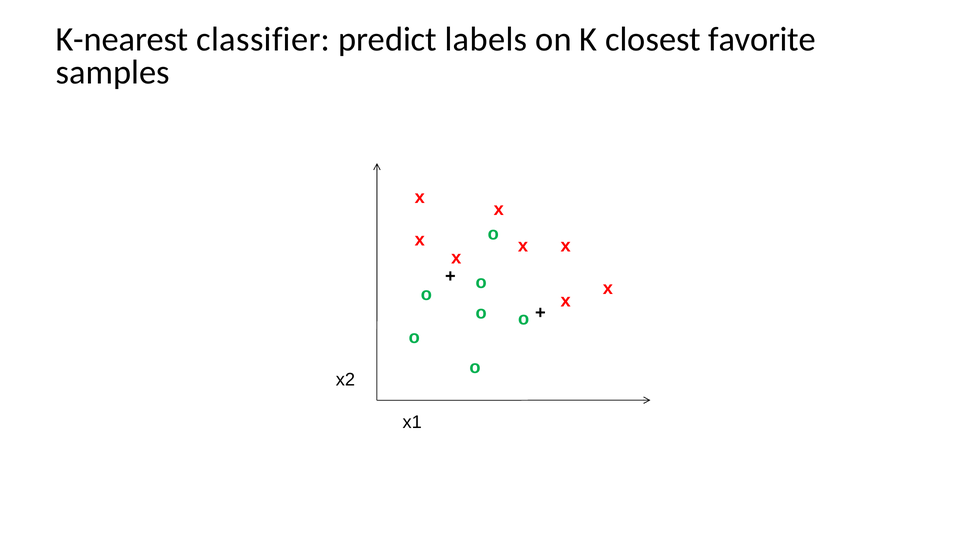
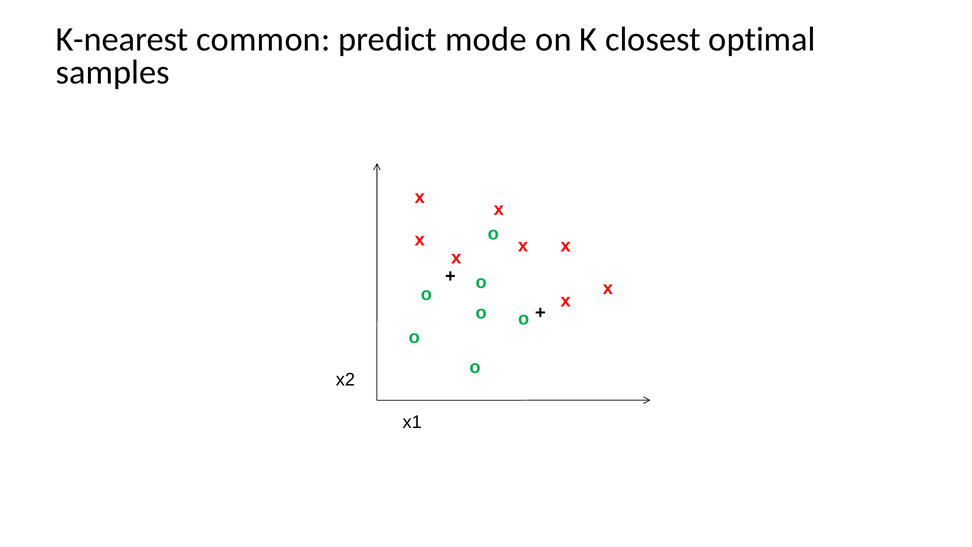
classifier: classifier -> common
labels: labels -> mode
favorite: favorite -> optimal
